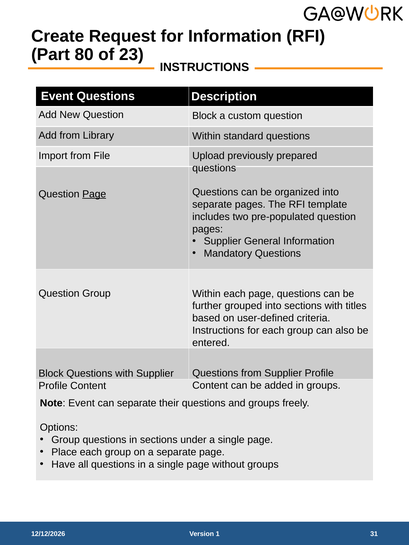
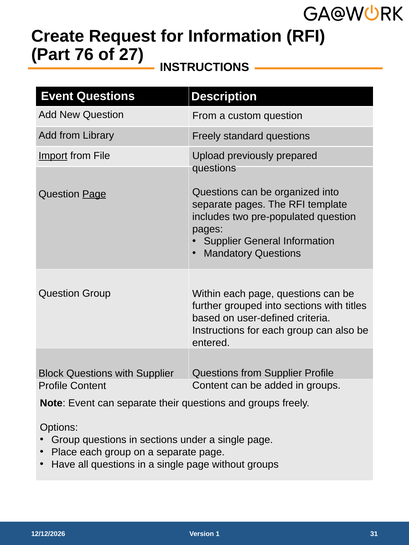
80: 80 -> 76
23: 23 -> 27
Question Block: Block -> From
Library Within: Within -> Freely
Import underline: none -> present
